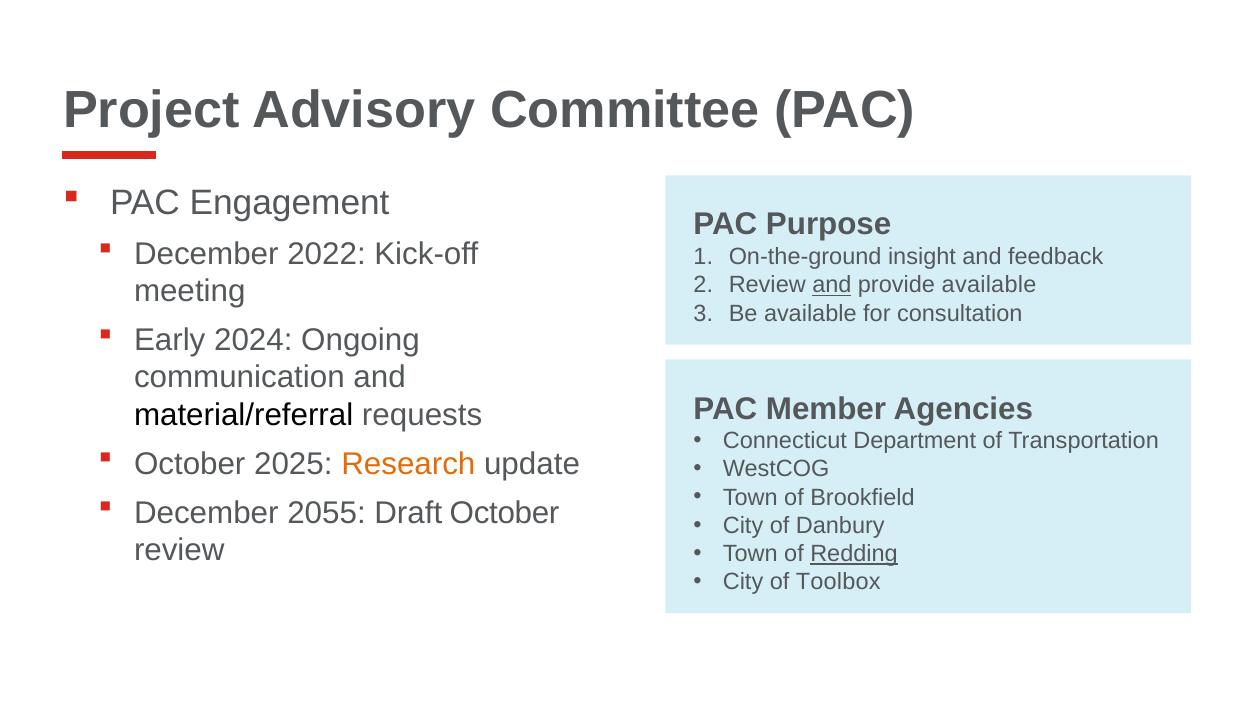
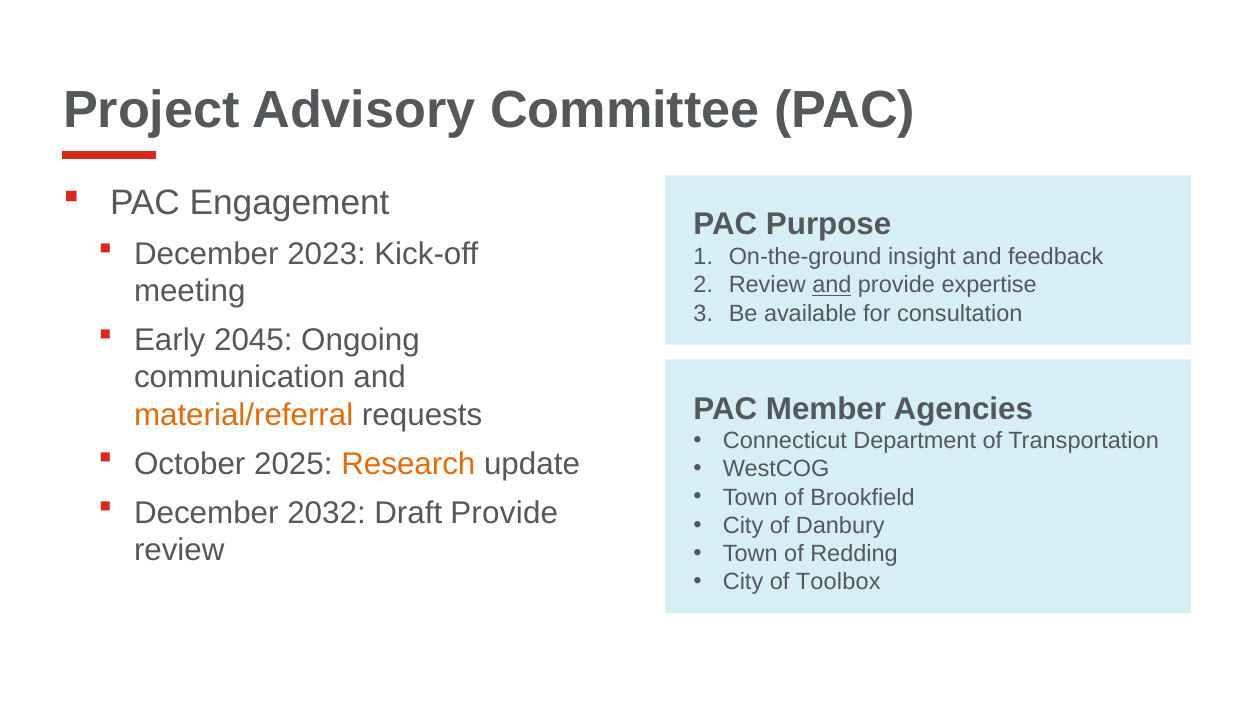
2022: 2022 -> 2023
provide available: available -> expertise
2024: 2024 -> 2045
material/referral colour: black -> orange
2055: 2055 -> 2032
Draft October: October -> Provide
Redding underline: present -> none
